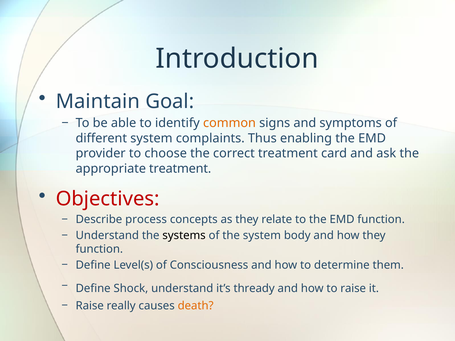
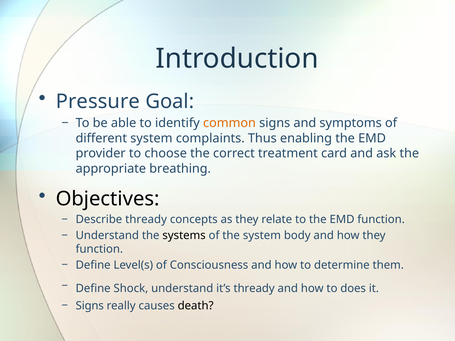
Maintain: Maintain -> Pressure
appropriate treatment: treatment -> breathing
Objectives colour: red -> black
Describe process: process -> thready
to raise: raise -> does
Raise at (90, 306): Raise -> Signs
death colour: orange -> black
